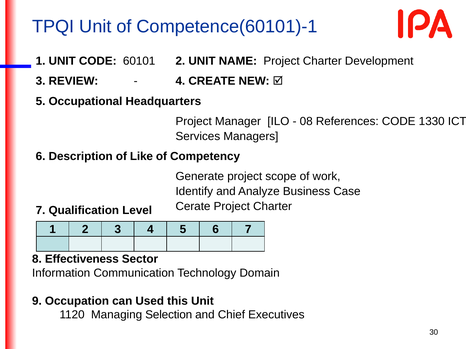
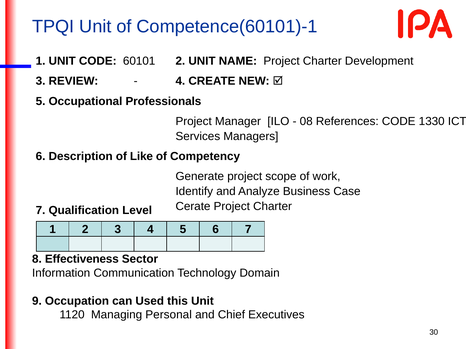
Headquarters: Headquarters -> Professionals
Selection: Selection -> Personal
